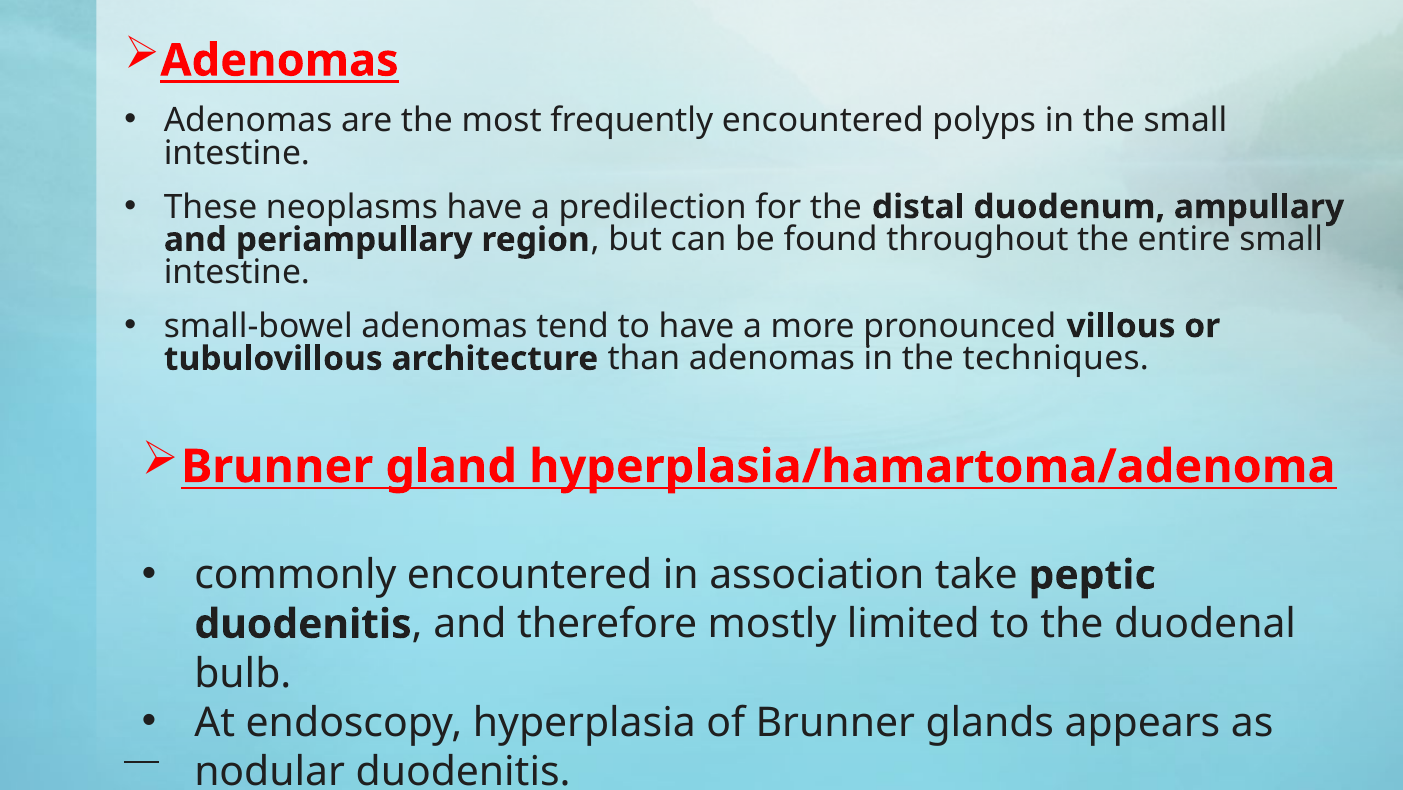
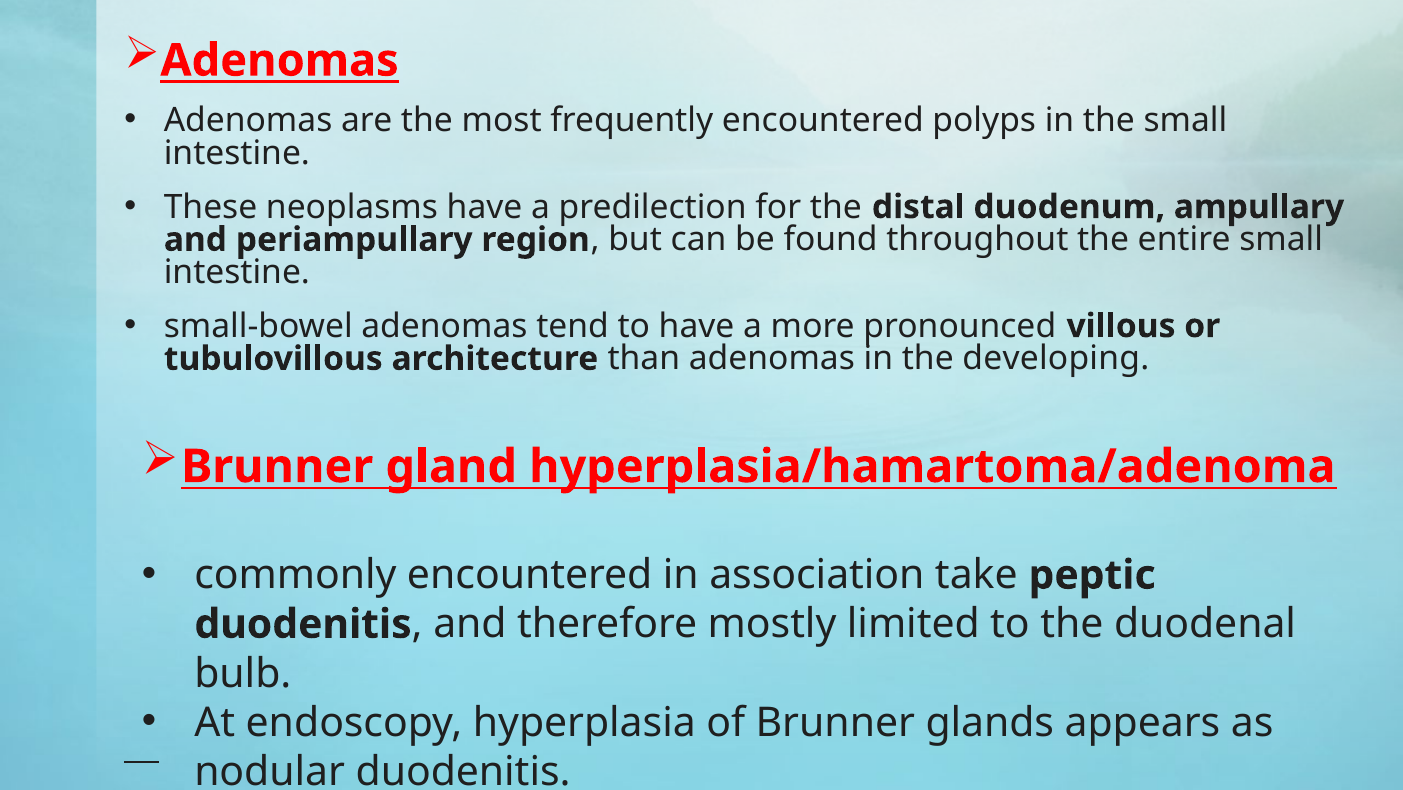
techniques: techniques -> developing
